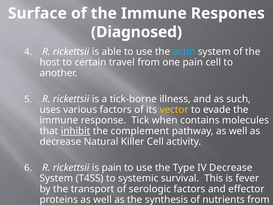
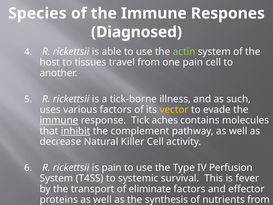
Surface: Surface -> Species
actin colour: light blue -> light green
certain: certain -> tissues
immune at (59, 120) underline: none -> present
when: when -> aches
IV Decrease: Decrease -> Perfusion
serologic: serologic -> eliminate
